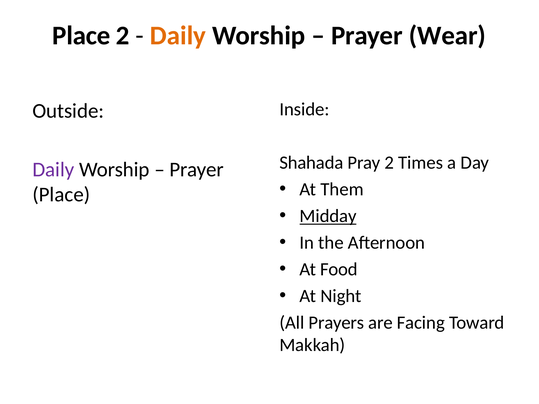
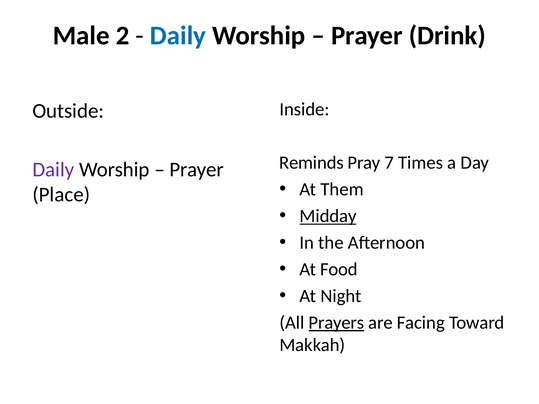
Place at (81, 36): Place -> Male
Daily at (178, 36) colour: orange -> blue
Wear: Wear -> Drink
Shahada: Shahada -> Reminds
Pray 2: 2 -> 7
Prayers underline: none -> present
